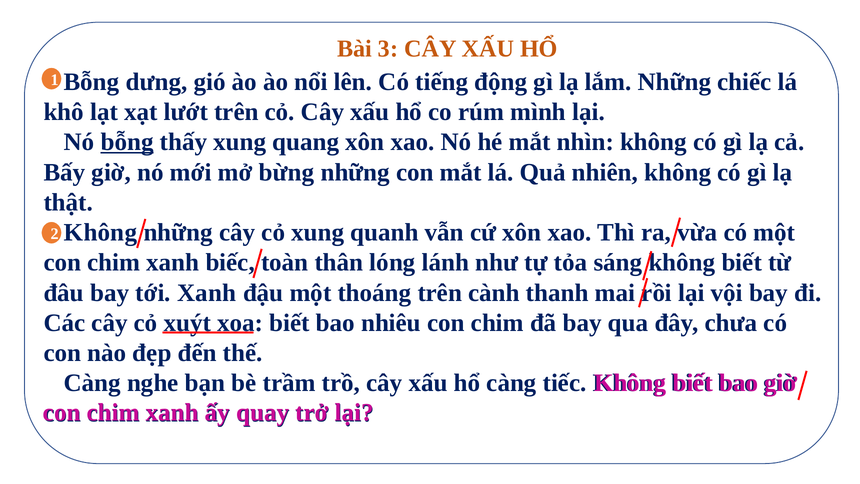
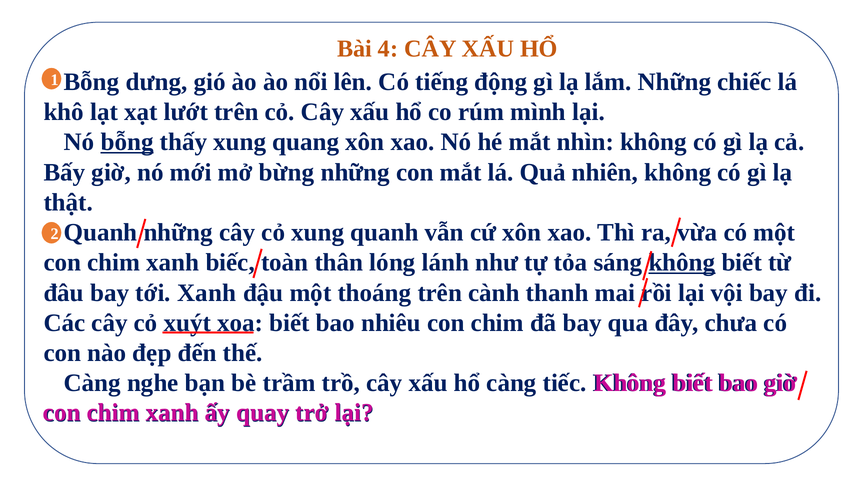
3: 3 -> 4
Không at (100, 232): Không -> Quanh
không at (682, 263) underline: none -> present
